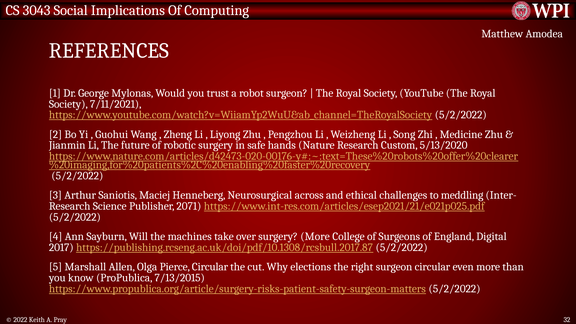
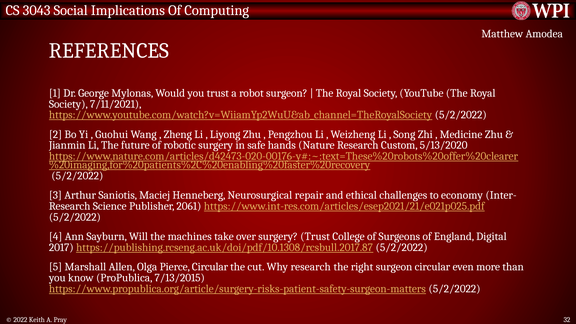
across: across -> repair
meddling: meddling -> economy
2071: 2071 -> 2061
surgery More: More -> Trust
Why elections: elections -> research
